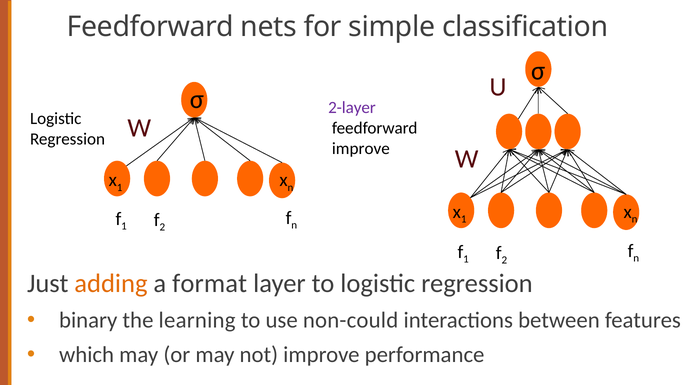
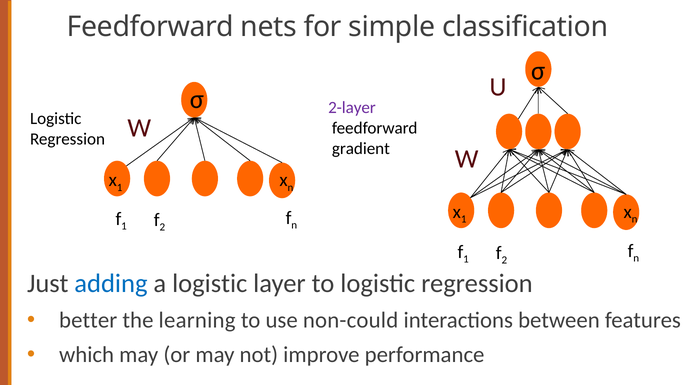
improve at (361, 148): improve -> gradient
adding colour: orange -> blue
a format: format -> logistic
binary: binary -> better
